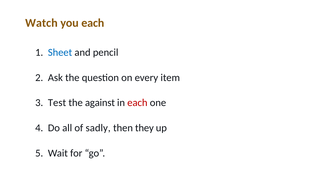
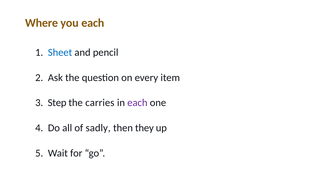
Watch: Watch -> Where
Test: Test -> Step
against: against -> carries
each at (137, 103) colour: red -> purple
